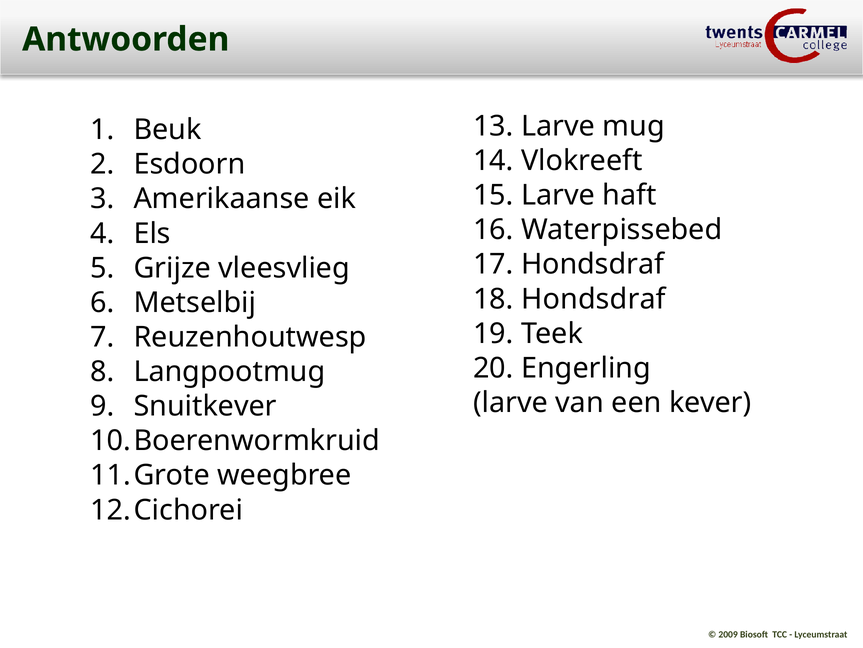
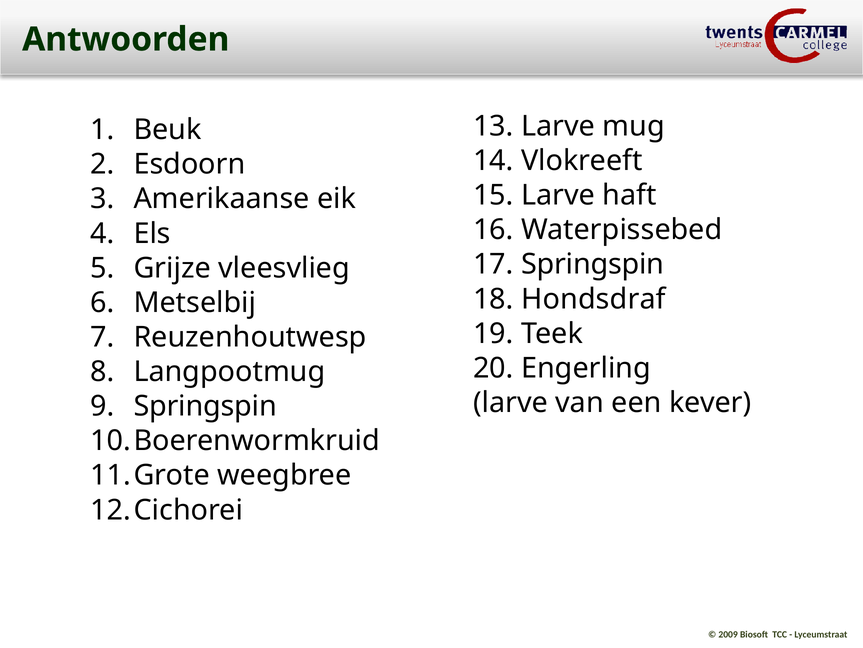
17 Hondsdraf: Hondsdraf -> Springspin
Snuitkever at (205, 406): Snuitkever -> Springspin
